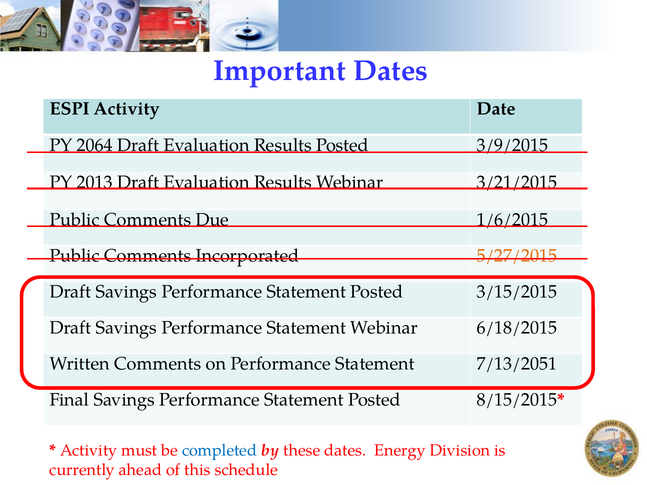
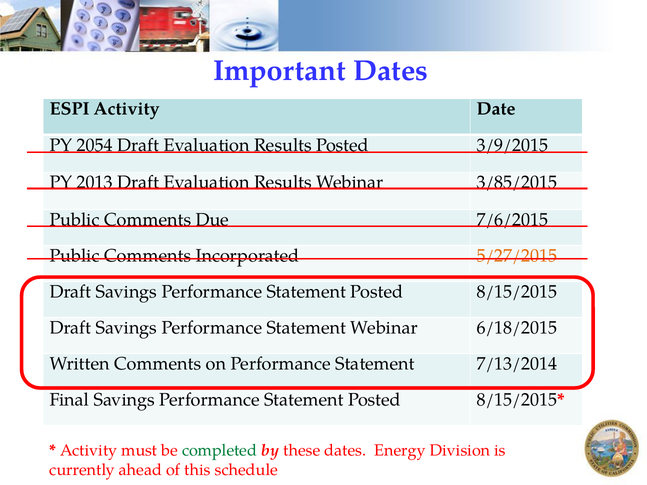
2064: 2064 -> 2054
3/21/2015: 3/21/2015 -> 3/85/2015
1/6/2015: 1/6/2015 -> 7/6/2015
3/15/2015: 3/15/2015 -> 8/15/2015
7/13/2051: 7/13/2051 -> 7/13/2014
completed colour: blue -> green
